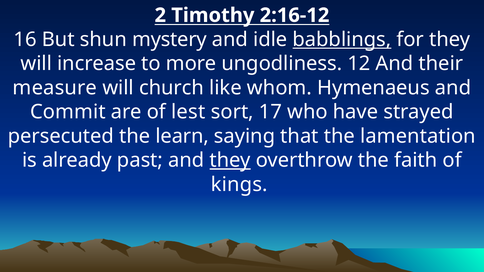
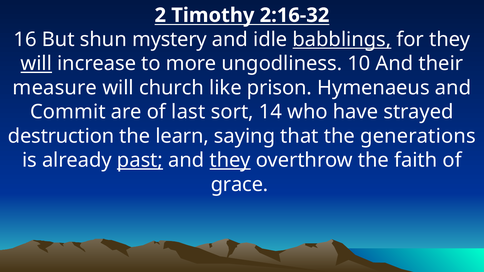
2:16-12: 2:16-12 -> 2:16-32
will at (36, 64) underline: none -> present
12: 12 -> 10
whom: whom -> prison
lest: lest -> last
17: 17 -> 14
persecuted: persecuted -> destruction
lamentation: lamentation -> generations
past underline: none -> present
kings: kings -> grace
